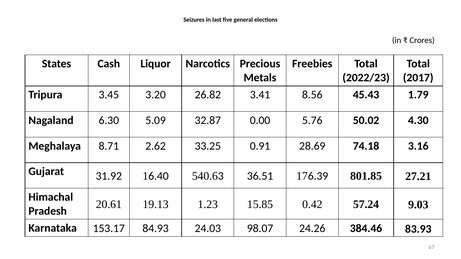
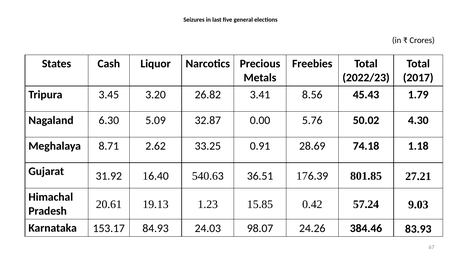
3.16: 3.16 -> 1.18
